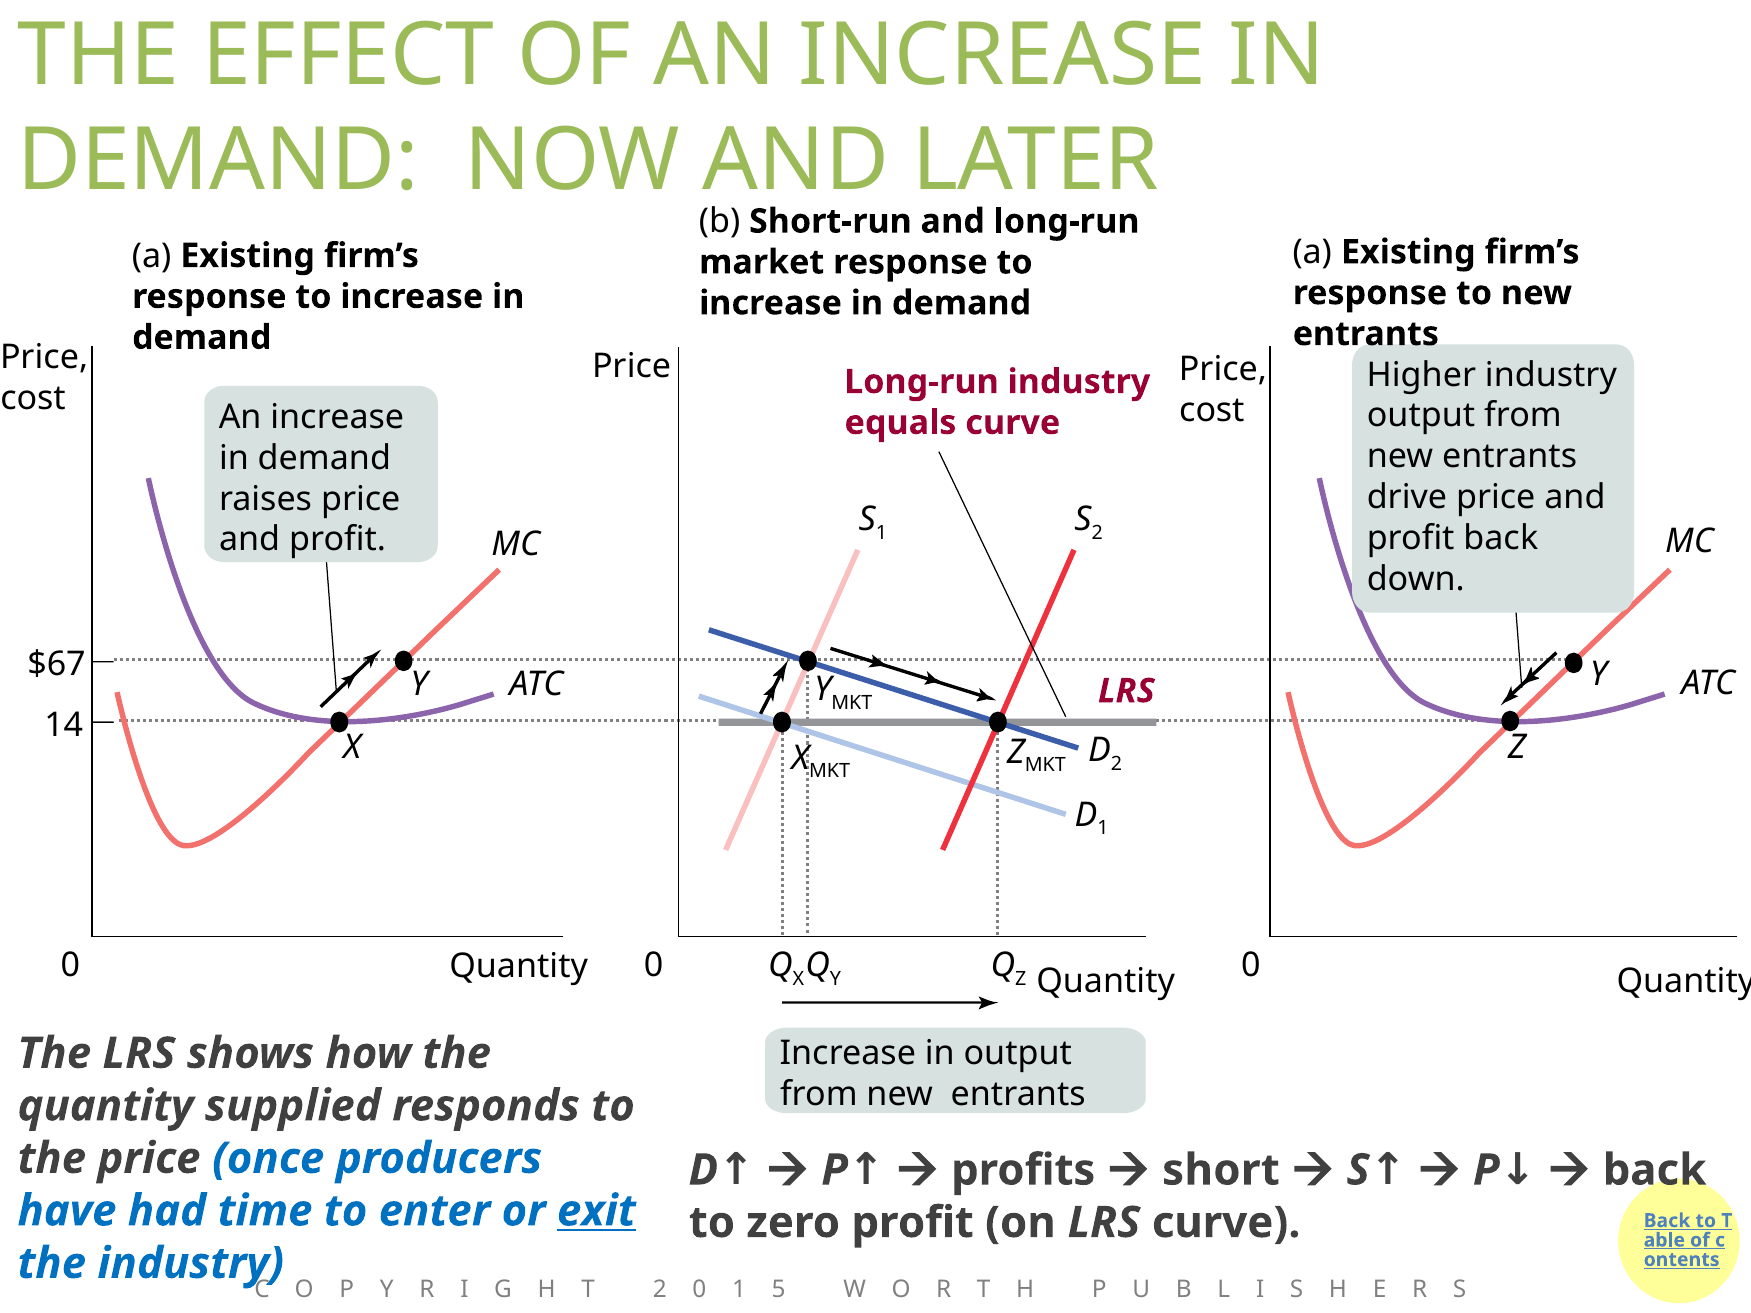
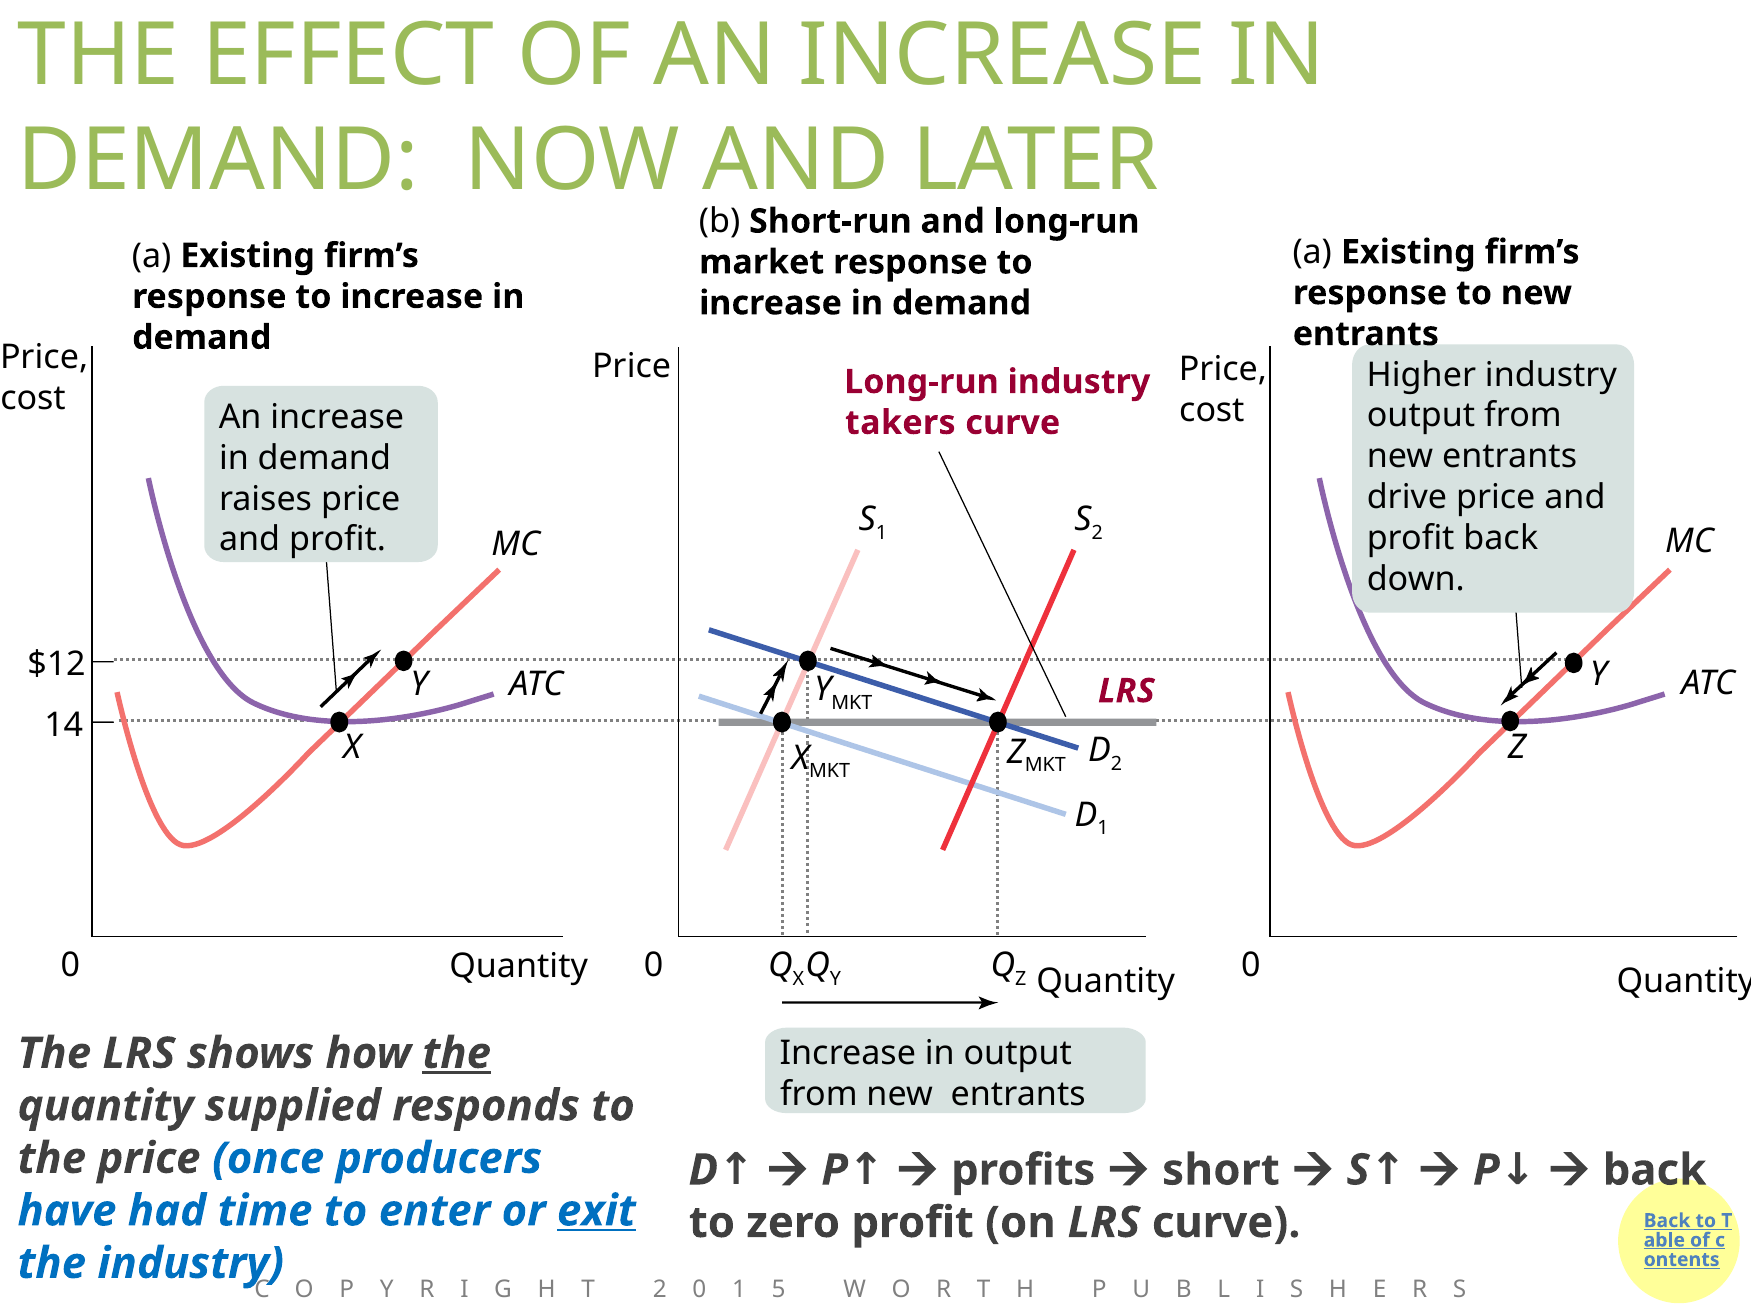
equals: equals -> takers
$67: $67 -> $12
the at (457, 1054) underline: none -> present
